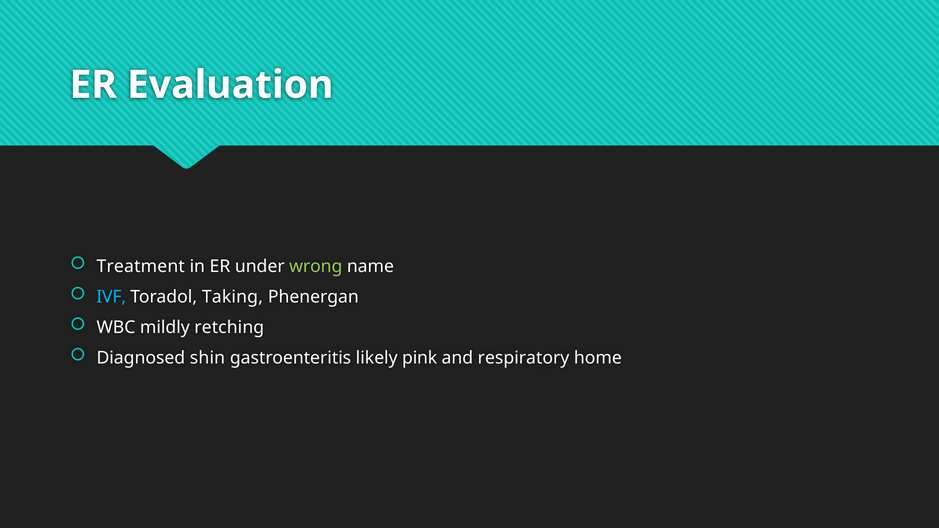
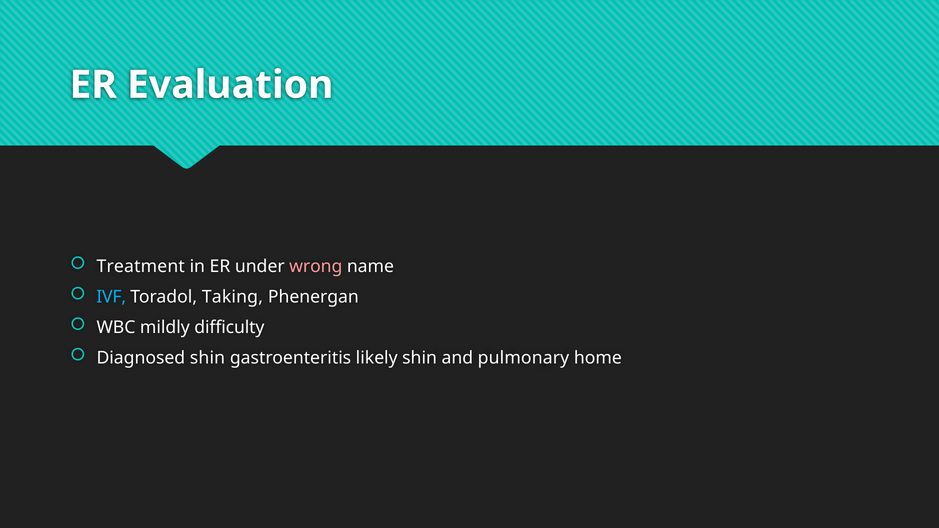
wrong colour: light green -> pink
retching: retching -> difficulty
likely pink: pink -> shin
respiratory: respiratory -> pulmonary
